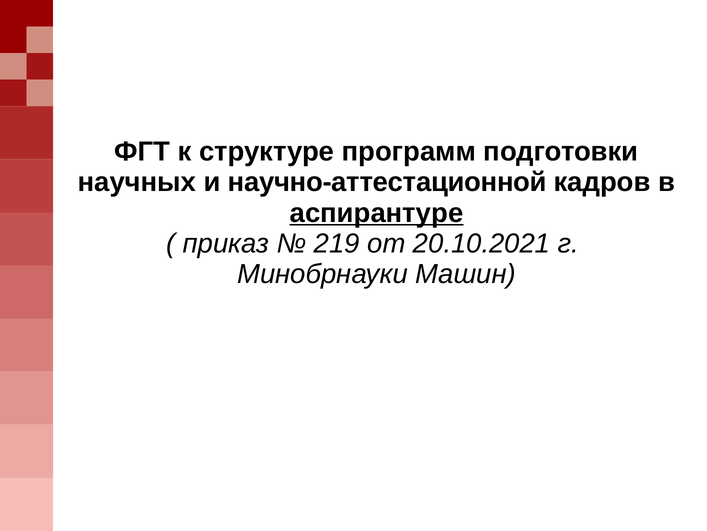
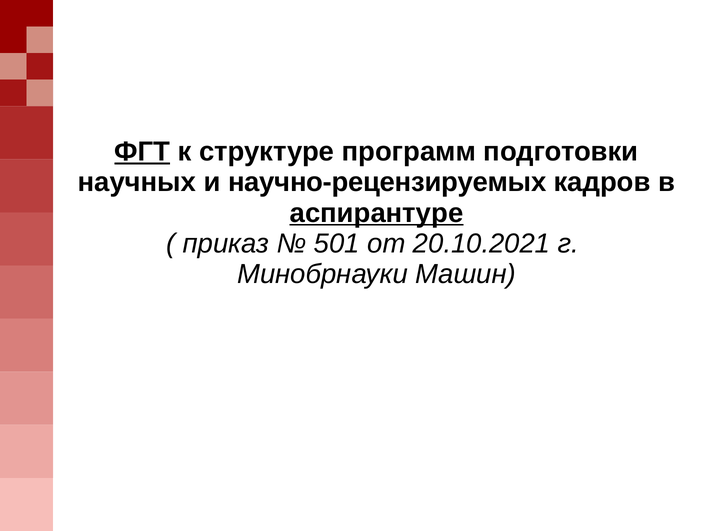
ФГТ underline: none -> present
научно-аттестационной: научно-аттестационной -> научно-рецензируемых
219: 219 -> 501
